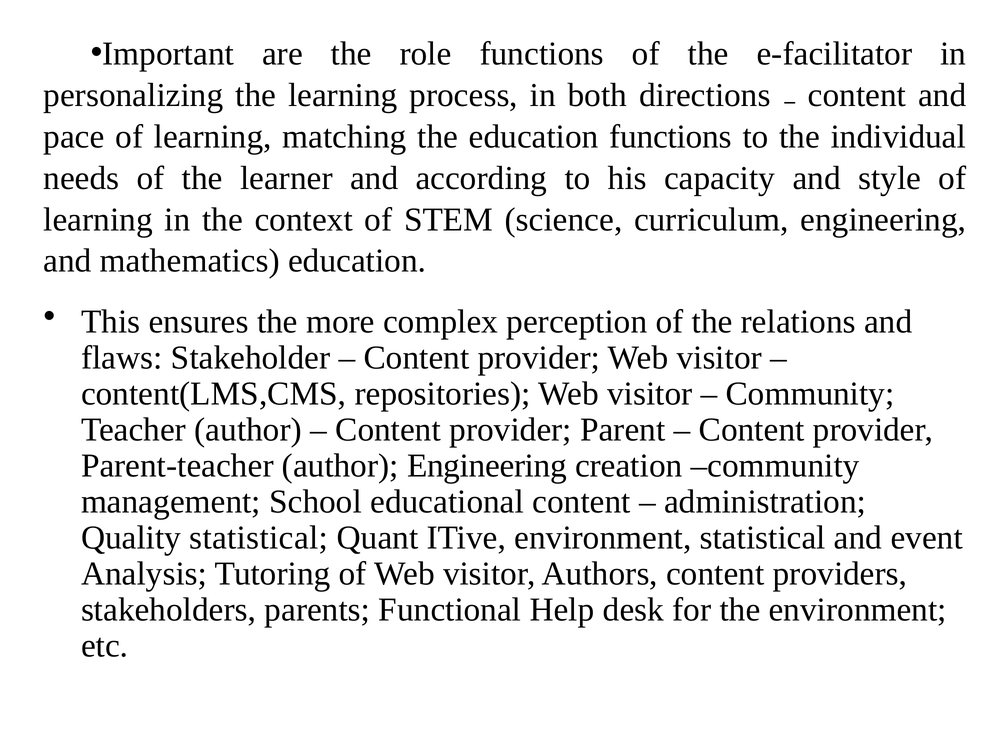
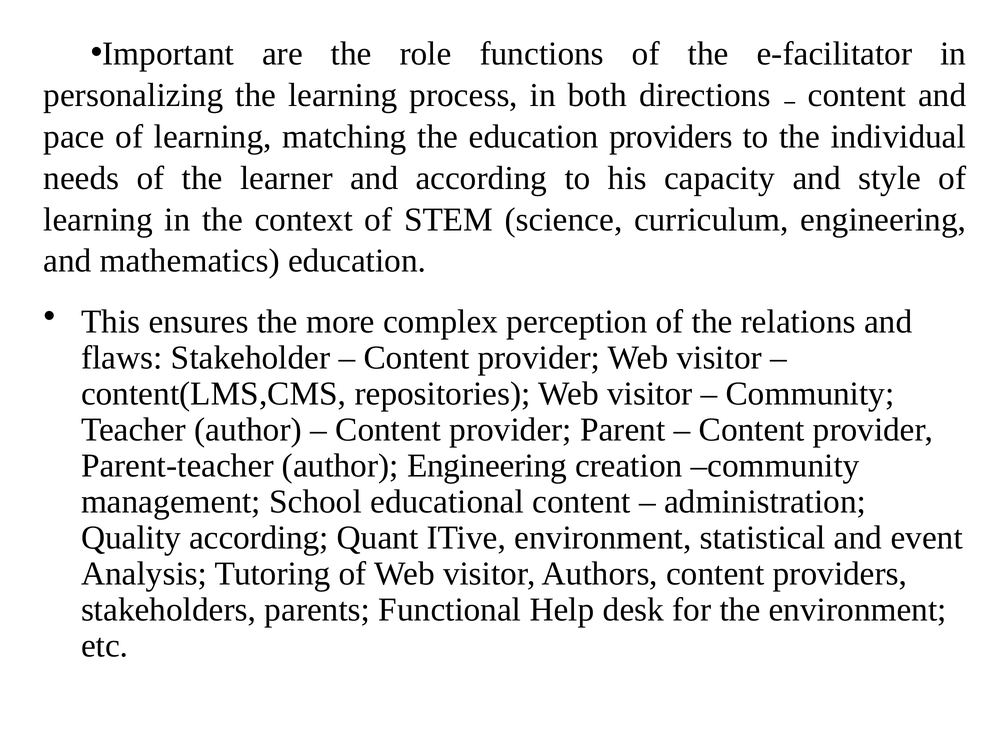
education functions: functions -> providers
Quality statistical: statistical -> according
